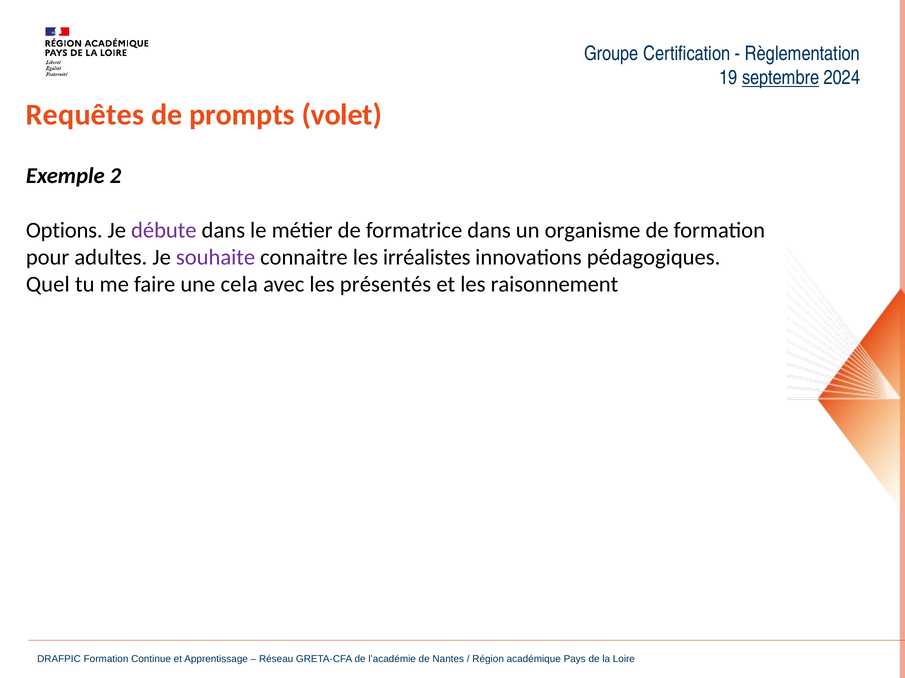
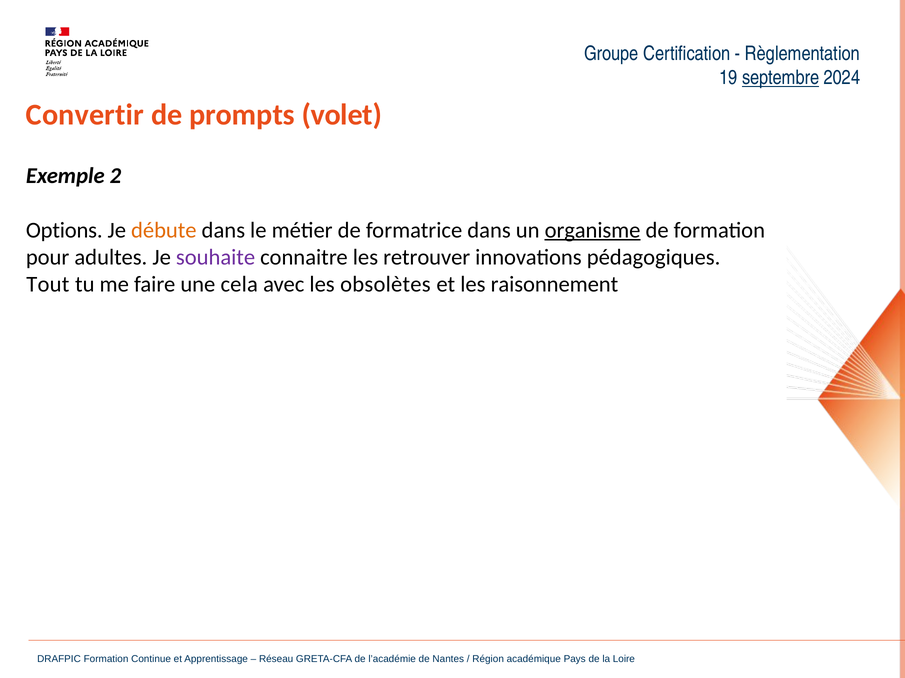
Requêtes: Requêtes -> Convertir
débute colour: purple -> orange
organisme underline: none -> present
irréalistes: irréalistes -> retrouver
Quel: Quel -> Tout
présentés: présentés -> obsolètes
